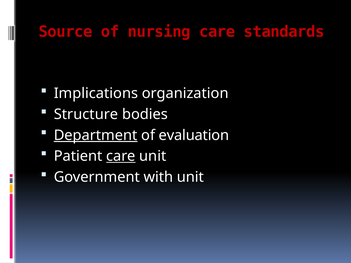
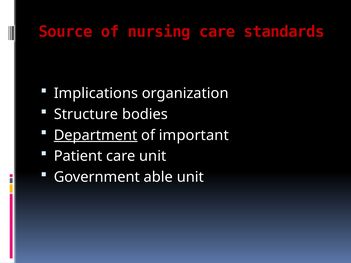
evaluation: evaluation -> important
care at (121, 156) underline: present -> none
with: with -> able
